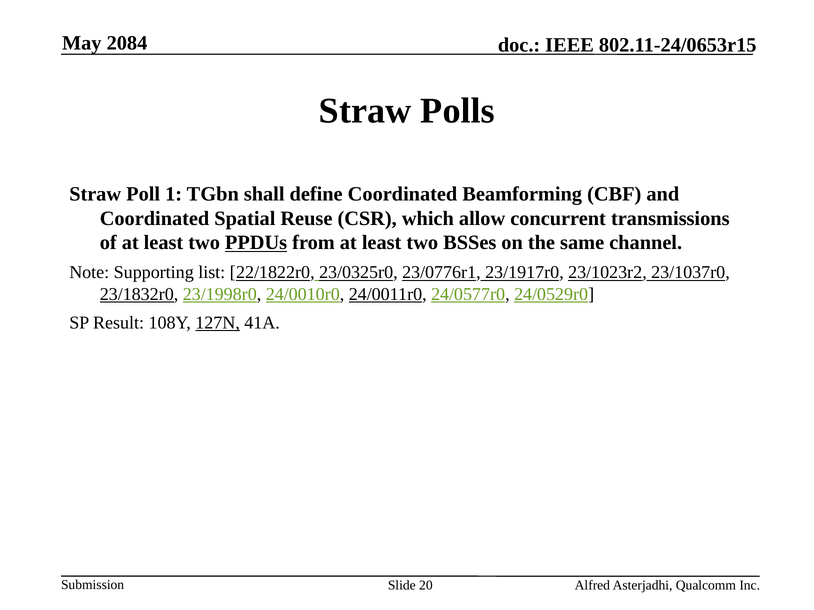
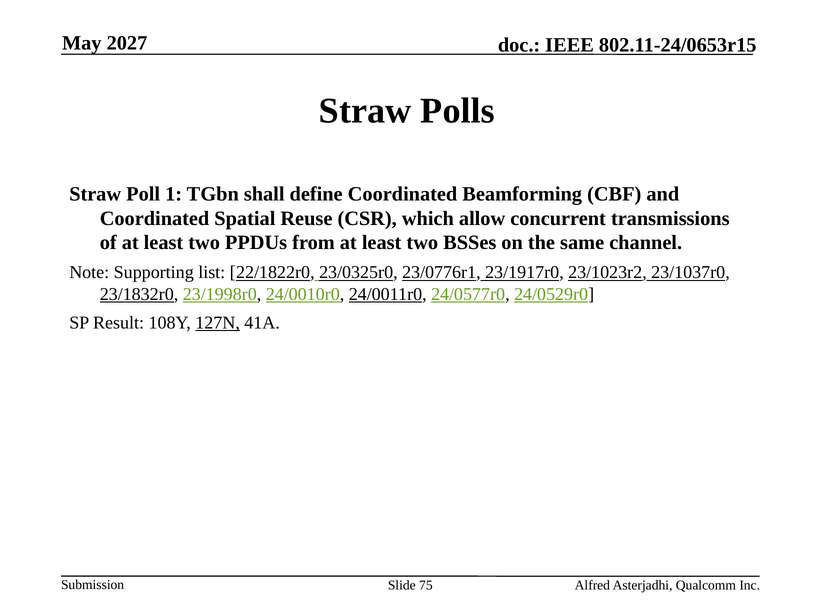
2084: 2084 -> 2027
PPDUs underline: present -> none
20: 20 -> 75
